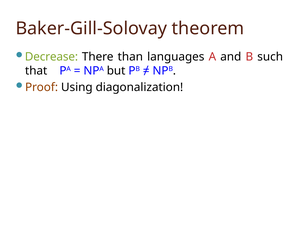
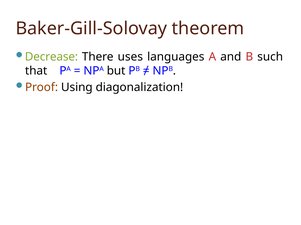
than: than -> uses
